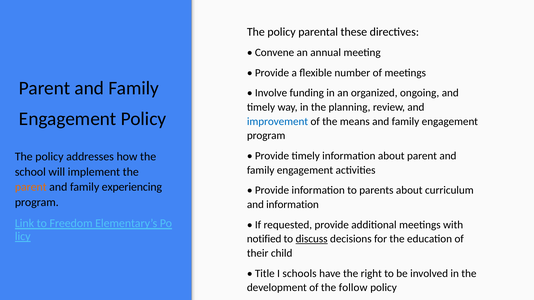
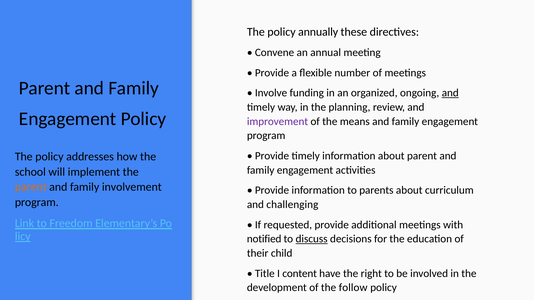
parental: parental -> annually
and at (450, 93) underline: none -> present
improvement colour: blue -> purple
experiencing: experiencing -> involvement
and information: information -> challenging
schools: schools -> content
